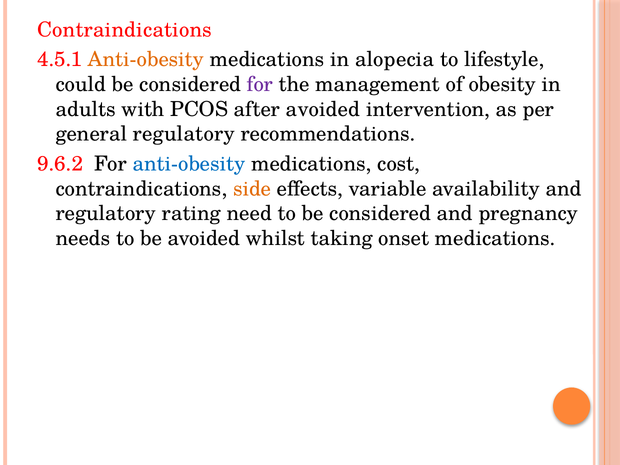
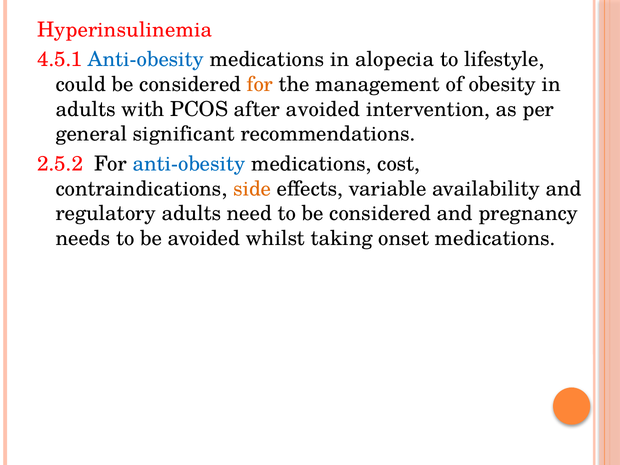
Contraindications at (125, 30): Contraindications -> Hyperinsulinemia
Anti-obesity at (146, 60) colour: orange -> blue
for at (260, 84) colour: purple -> orange
general regulatory: regulatory -> significant
9.6.2: 9.6.2 -> 2.5.2
regulatory rating: rating -> adults
